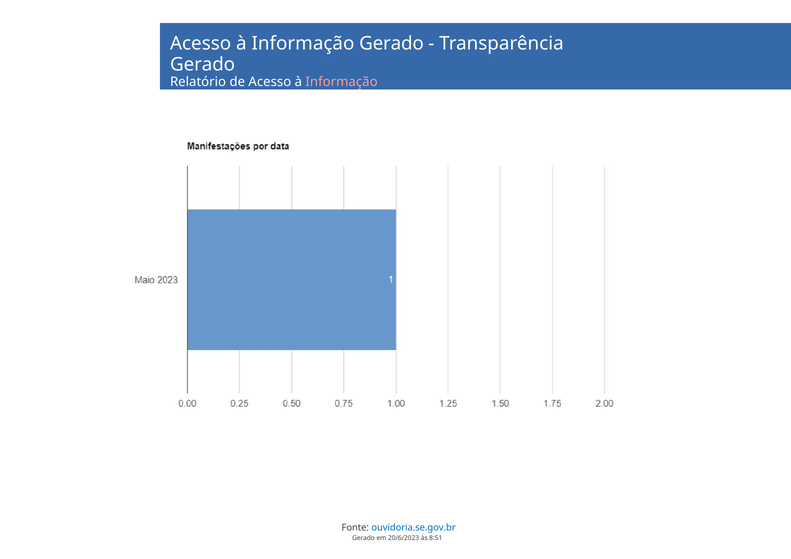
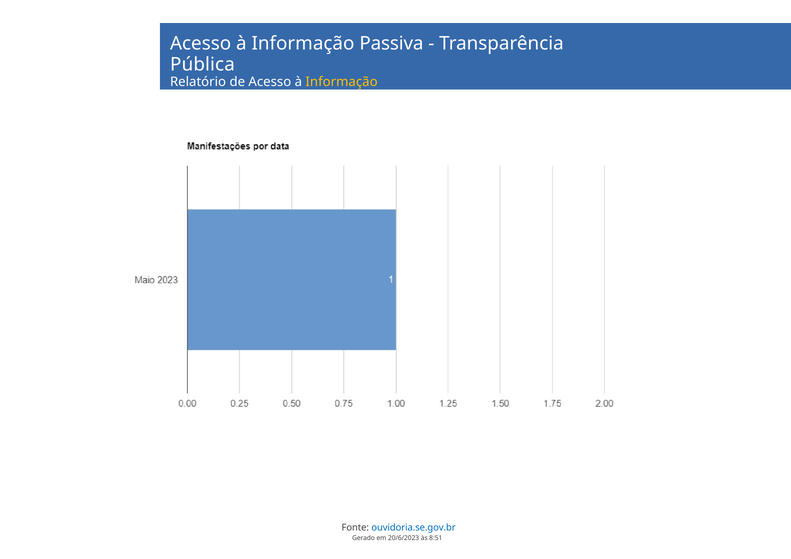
Informação Gerado: Gerado -> Passiva
Gerado at (203, 65): Gerado -> Pública
Informação at (342, 82) colour: pink -> yellow
